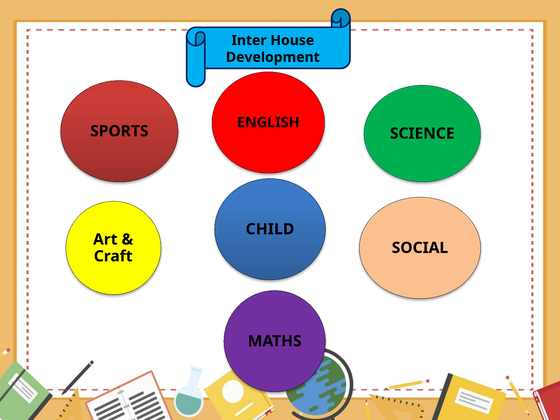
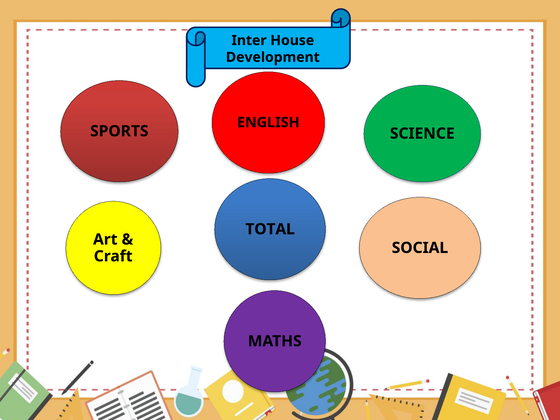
CHILD: CHILD -> TOTAL
